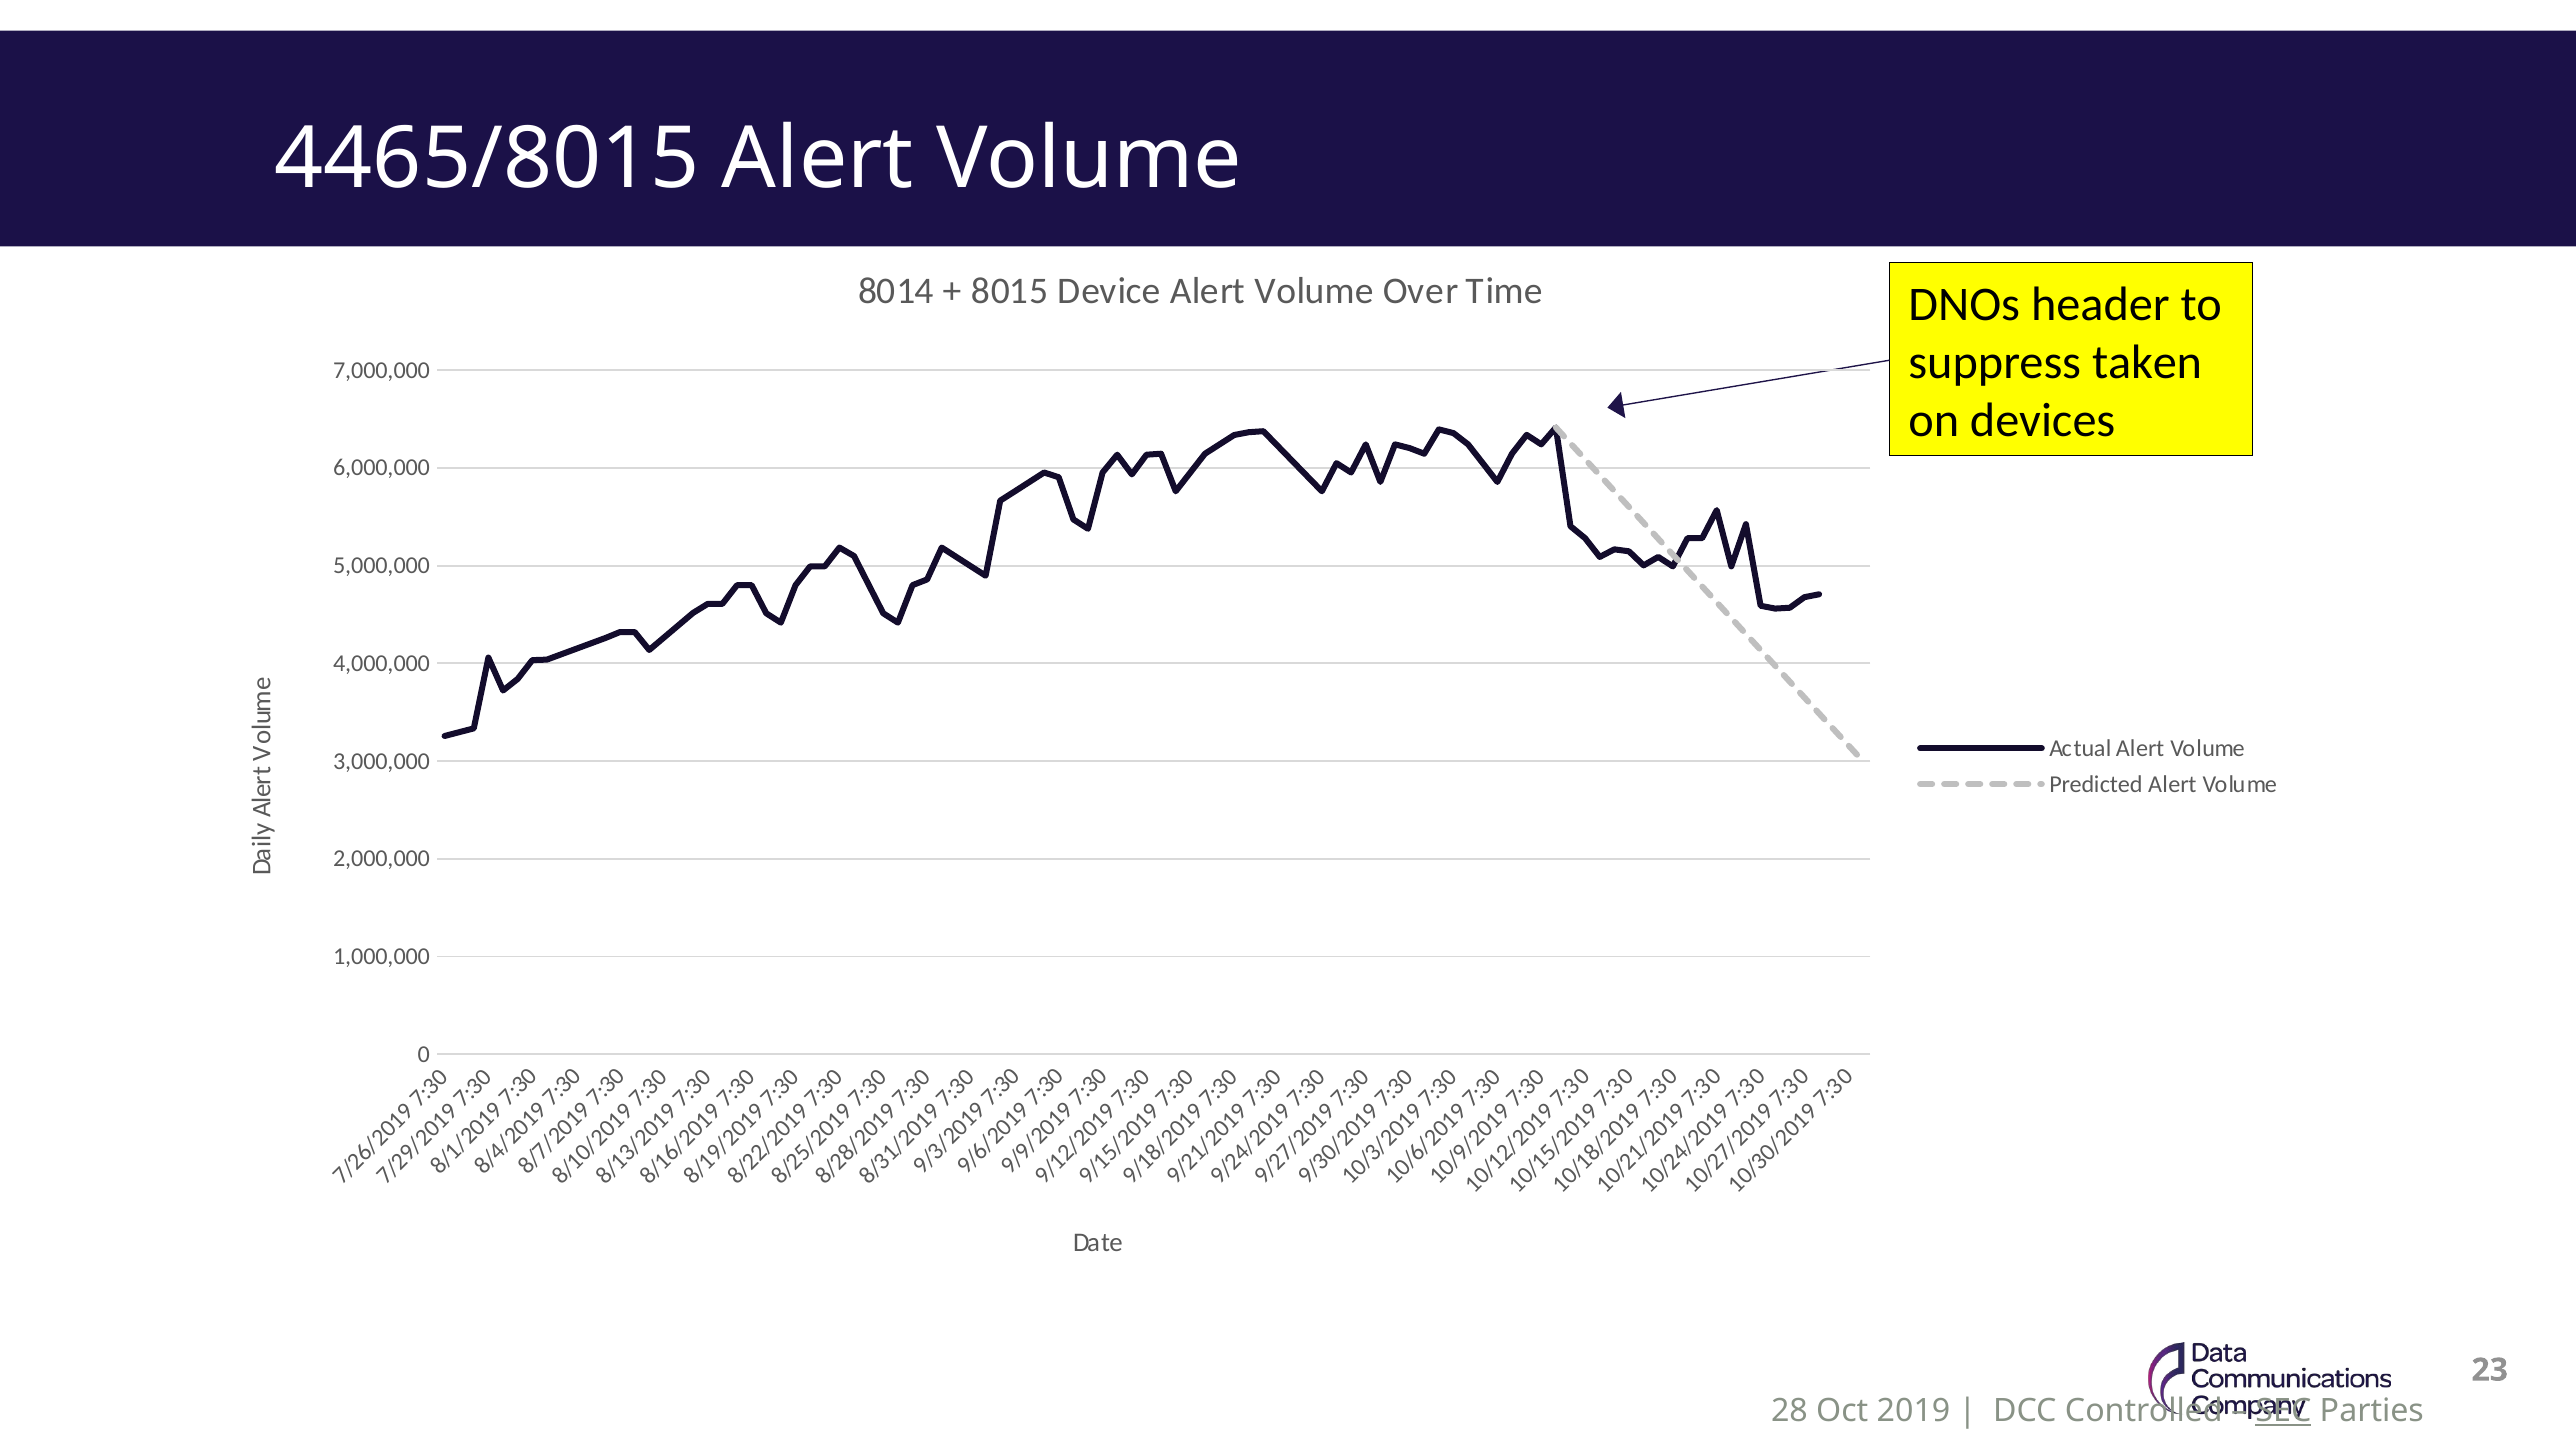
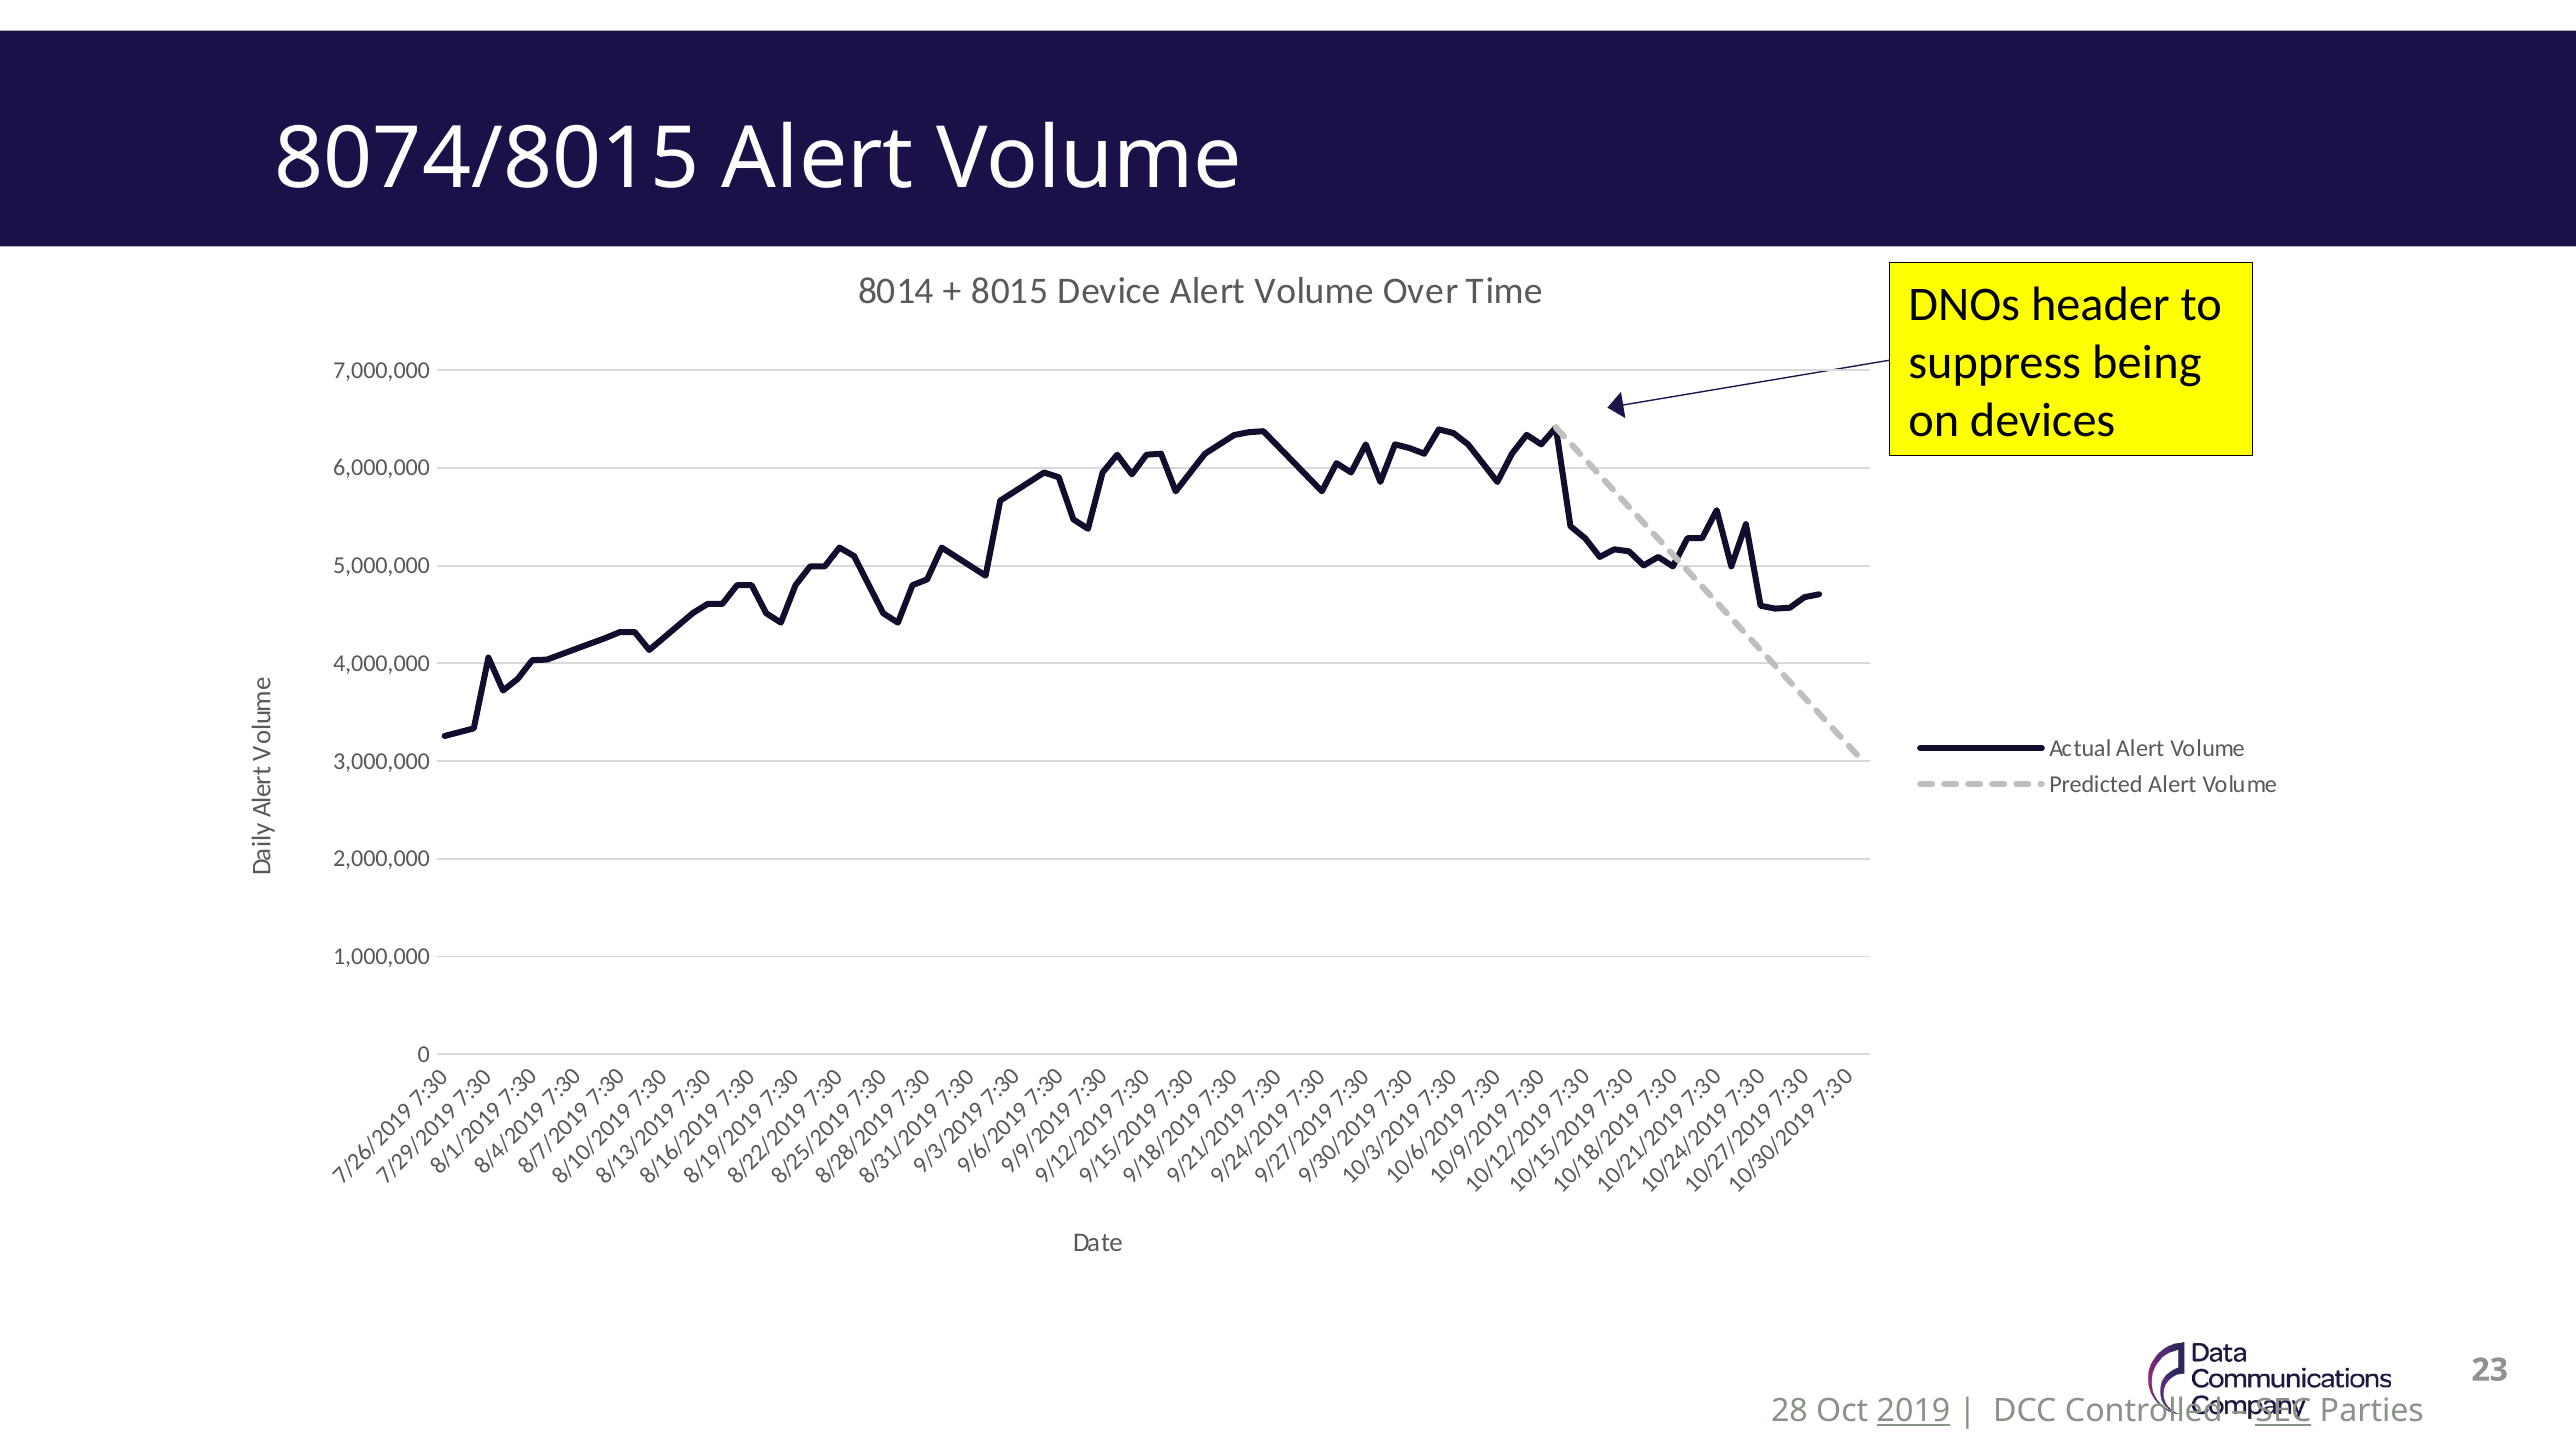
4465/8015: 4465/8015 -> 8074/8015
taken: taken -> being
2019 underline: none -> present
